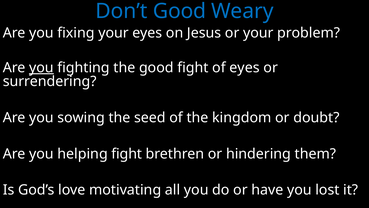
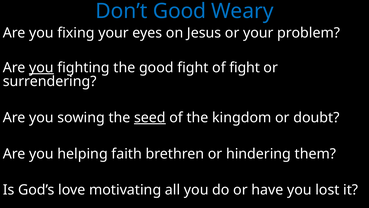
of eyes: eyes -> fight
seed underline: none -> present
helping fight: fight -> faith
